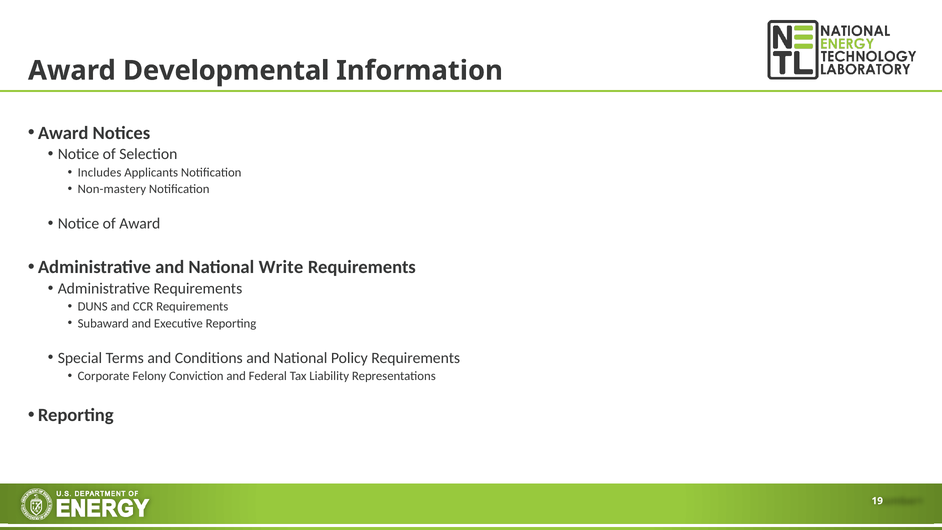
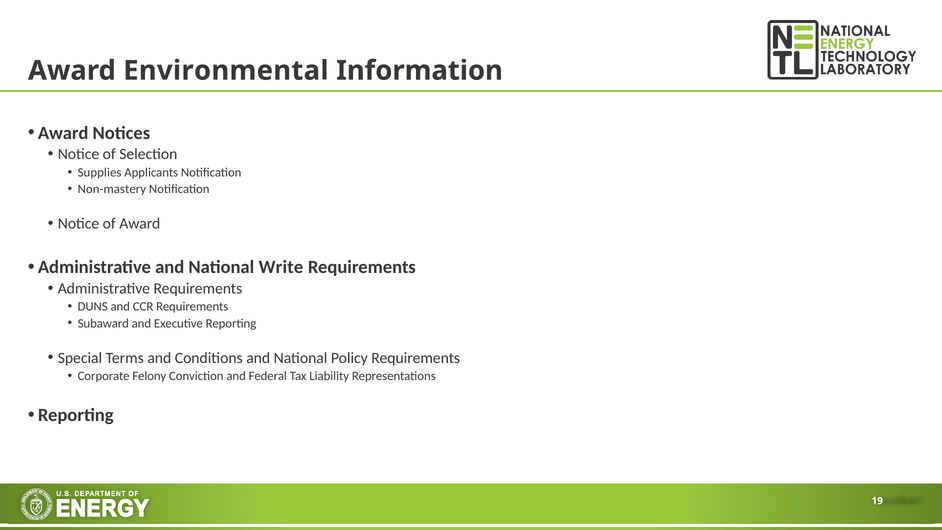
Developmental: Developmental -> Environmental
Includes: Includes -> Supplies
